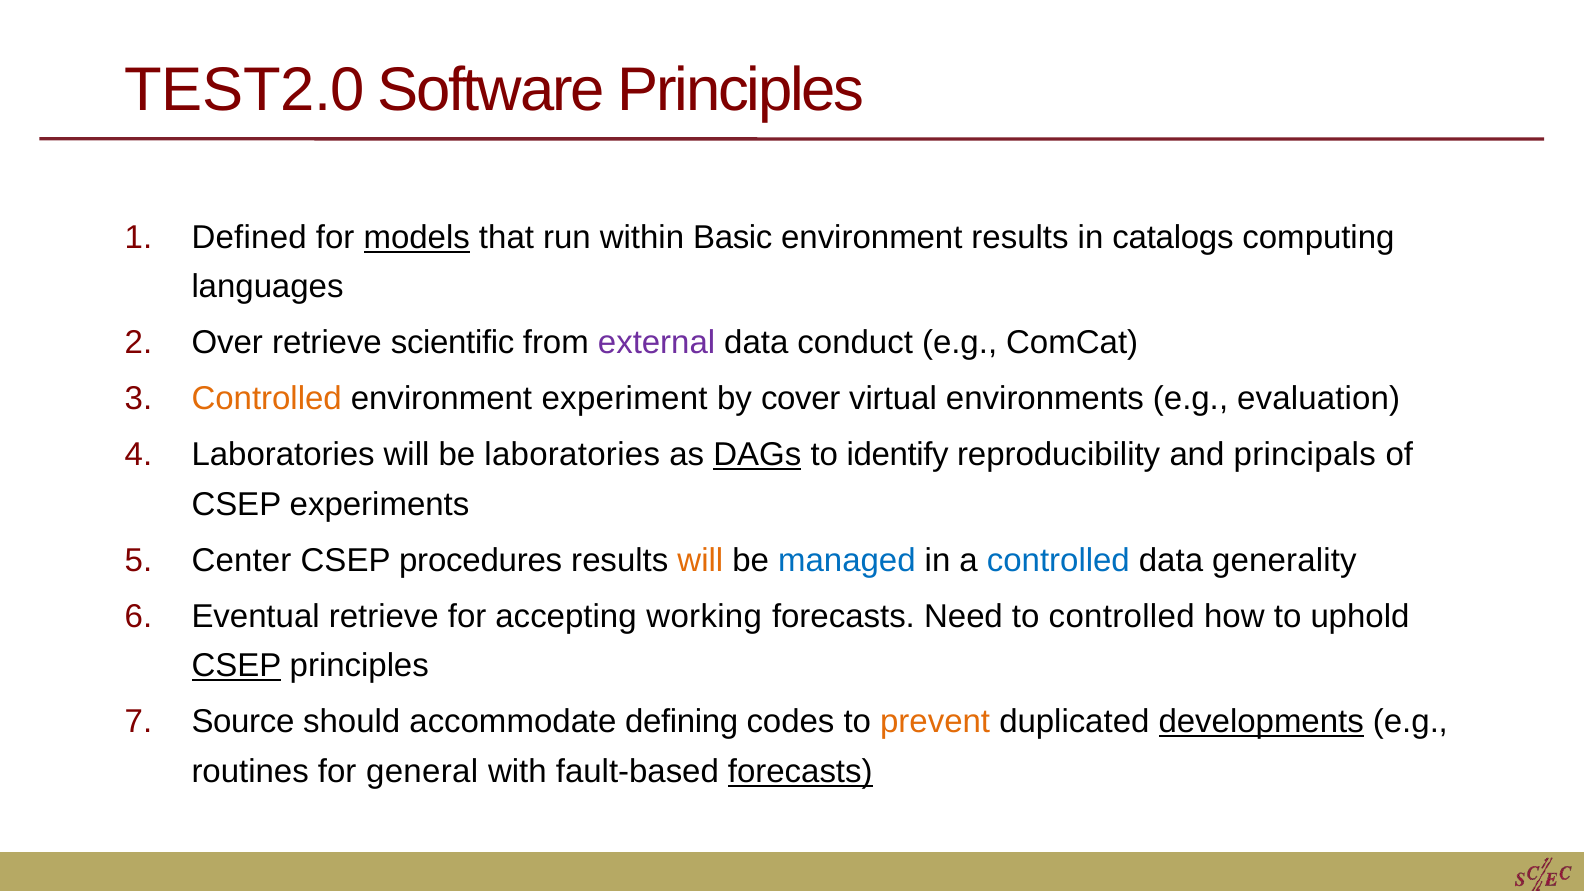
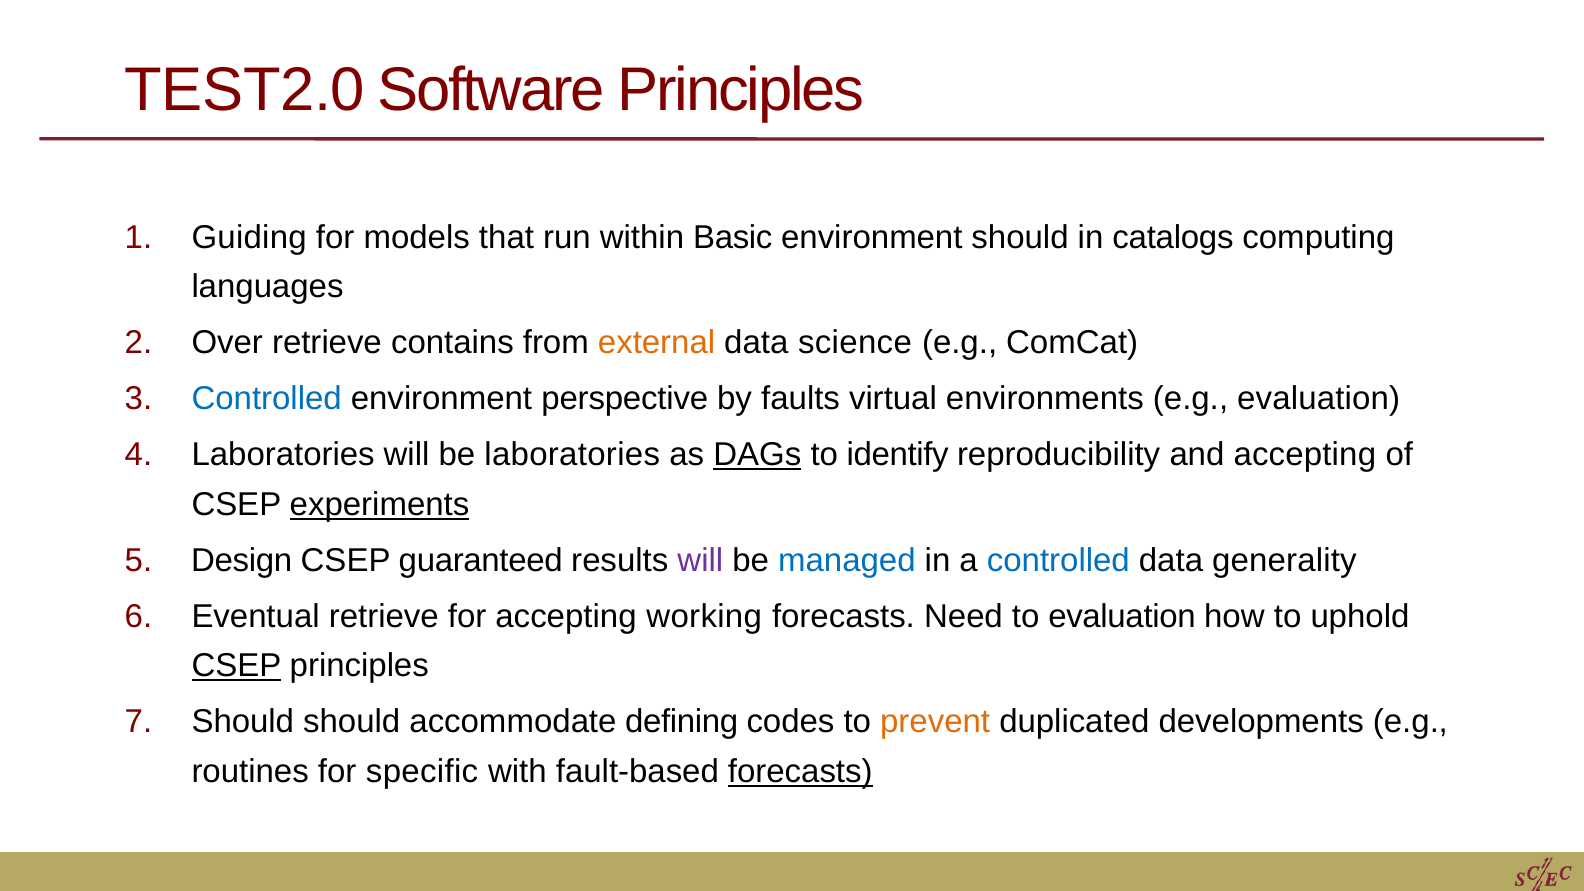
Defined: Defined -> Guiding
models underline: present -> none
environment results: results -> should
scientific: scientific -> contains
external colour: purple -> orange
conduct: conduct -> science
Controlled at (267, 399) colour: orange -> blue
experiment: experiment -> perspective
cover: cover -> faults
and principals: principals -> accepting
experiments underline: none -> present
Center: Center -> Design
procedures: procedures -> guaranteed
will at (700, 561) colour: orange -> purple
to controlled: controlled -> evaluation
Source at (243, 722): Source -> Should
developments underline: present -> none
general: general -> specific
